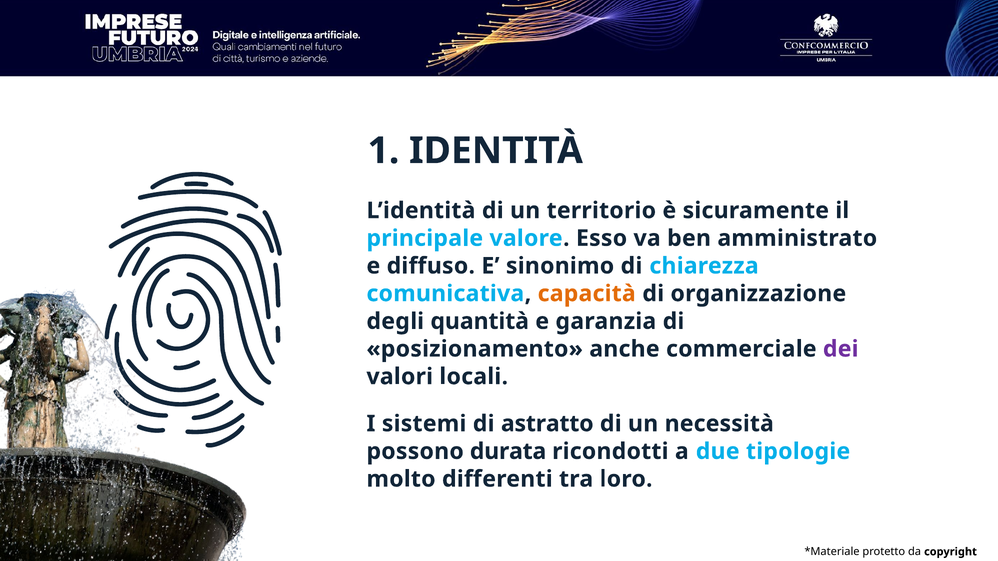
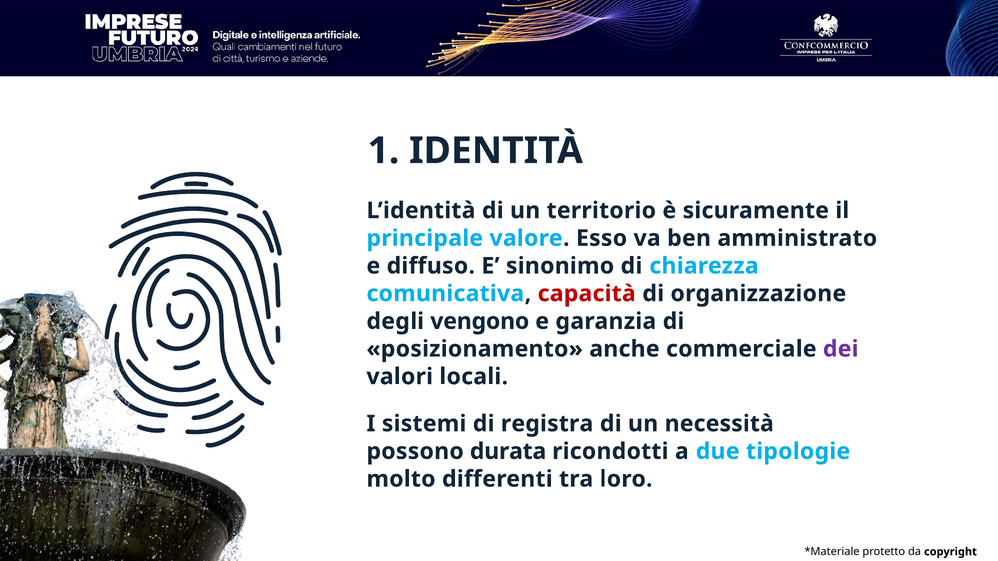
capacità colour: orange -> red
quantità: quantità -> vengono
astratto: astratto -> registra
